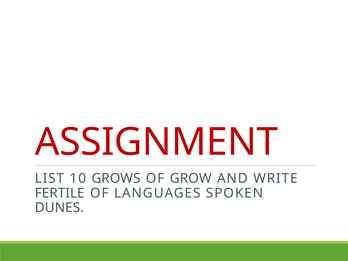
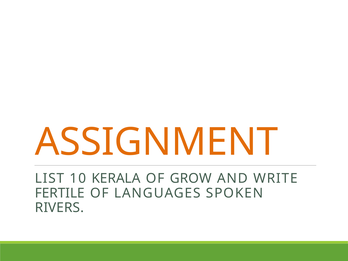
ASSIGNMENT colour: red -> orange
GROWS: GROWS -> KERALA
DUNES: DUNES -> RIVERS
